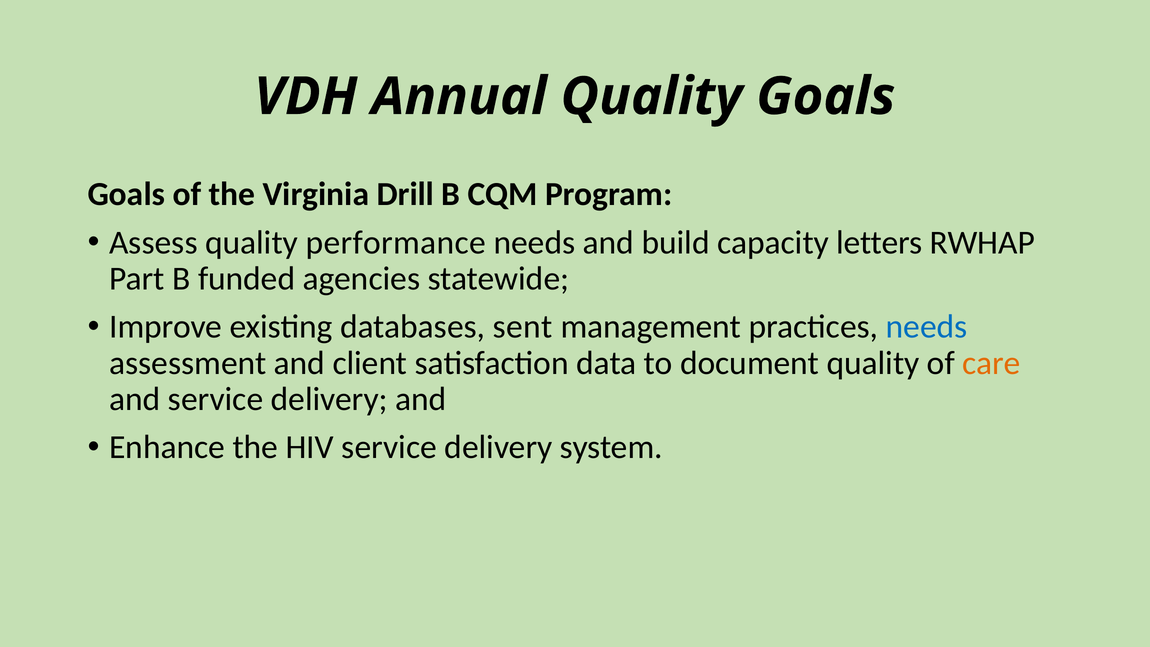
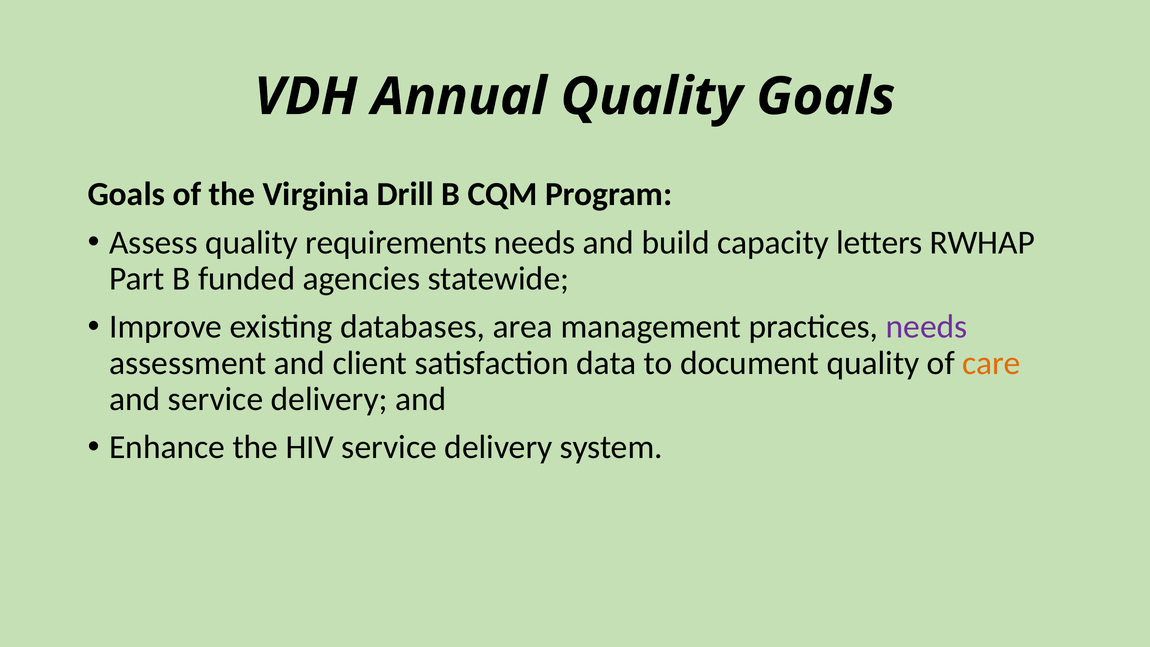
performance: performance -> requirements
sent: sent -> area
needs at (927, 327) colour: blue -> purple
